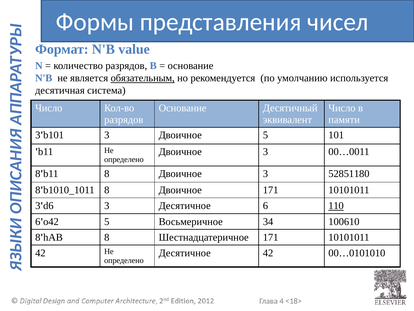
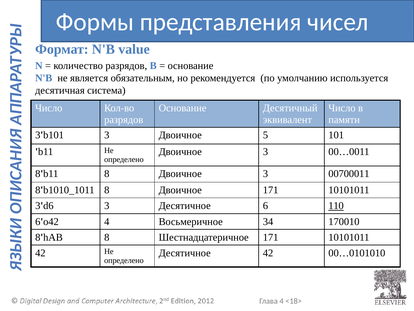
обязательным underline: present -> none
52851180: 52851180 -> 00700011
6'o42 5: 5 -> 4
100610: 100610 -> 170010
